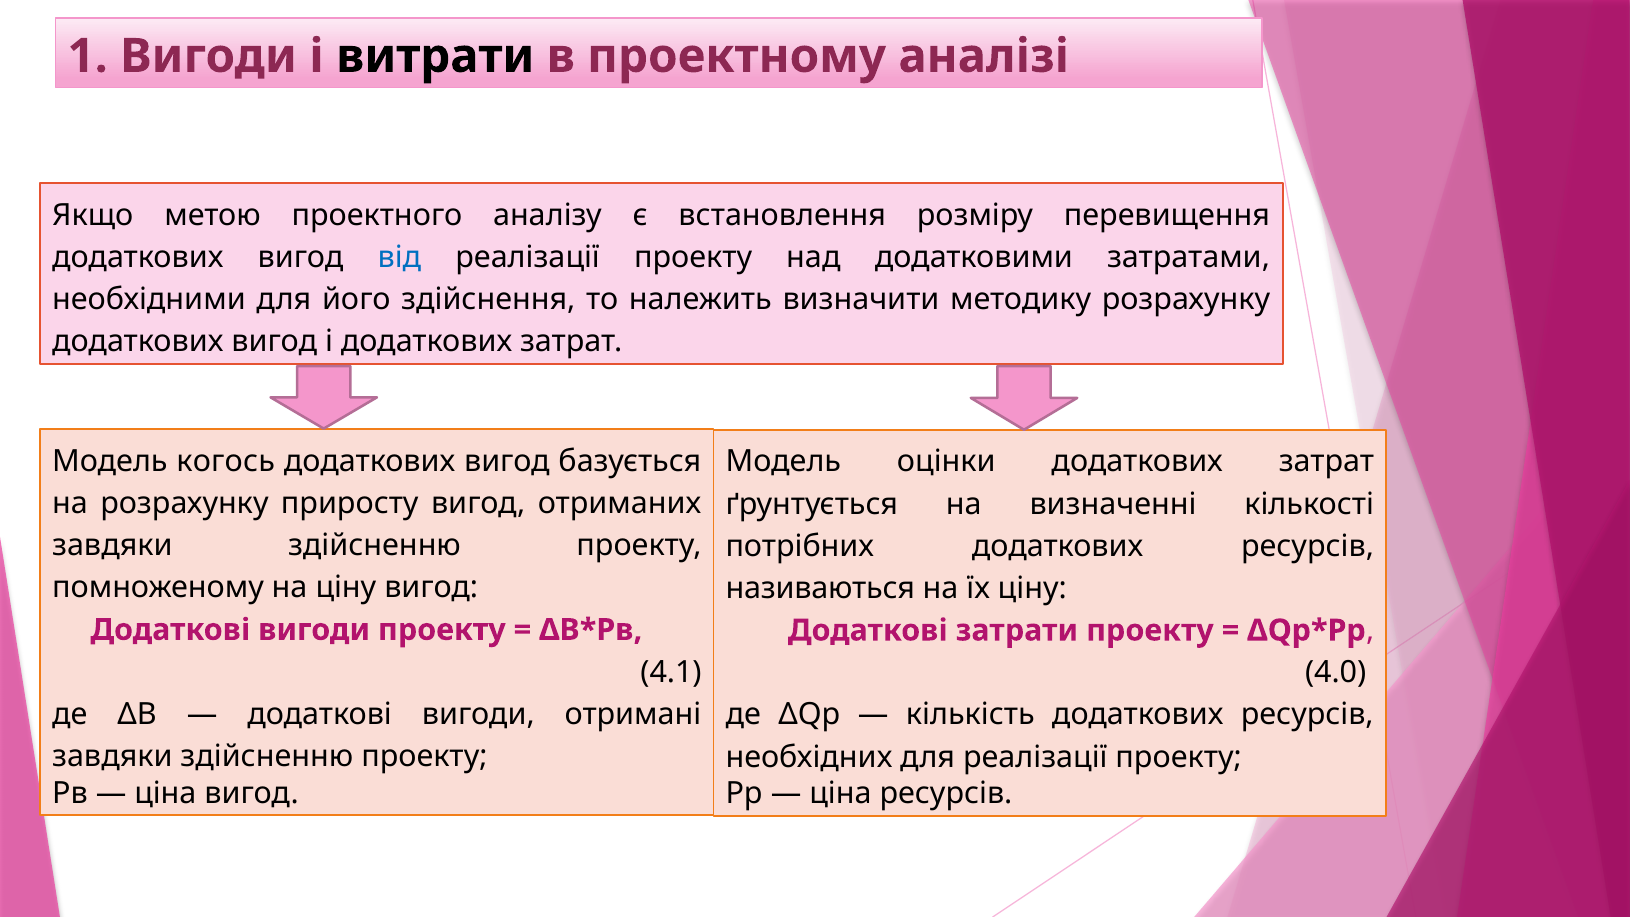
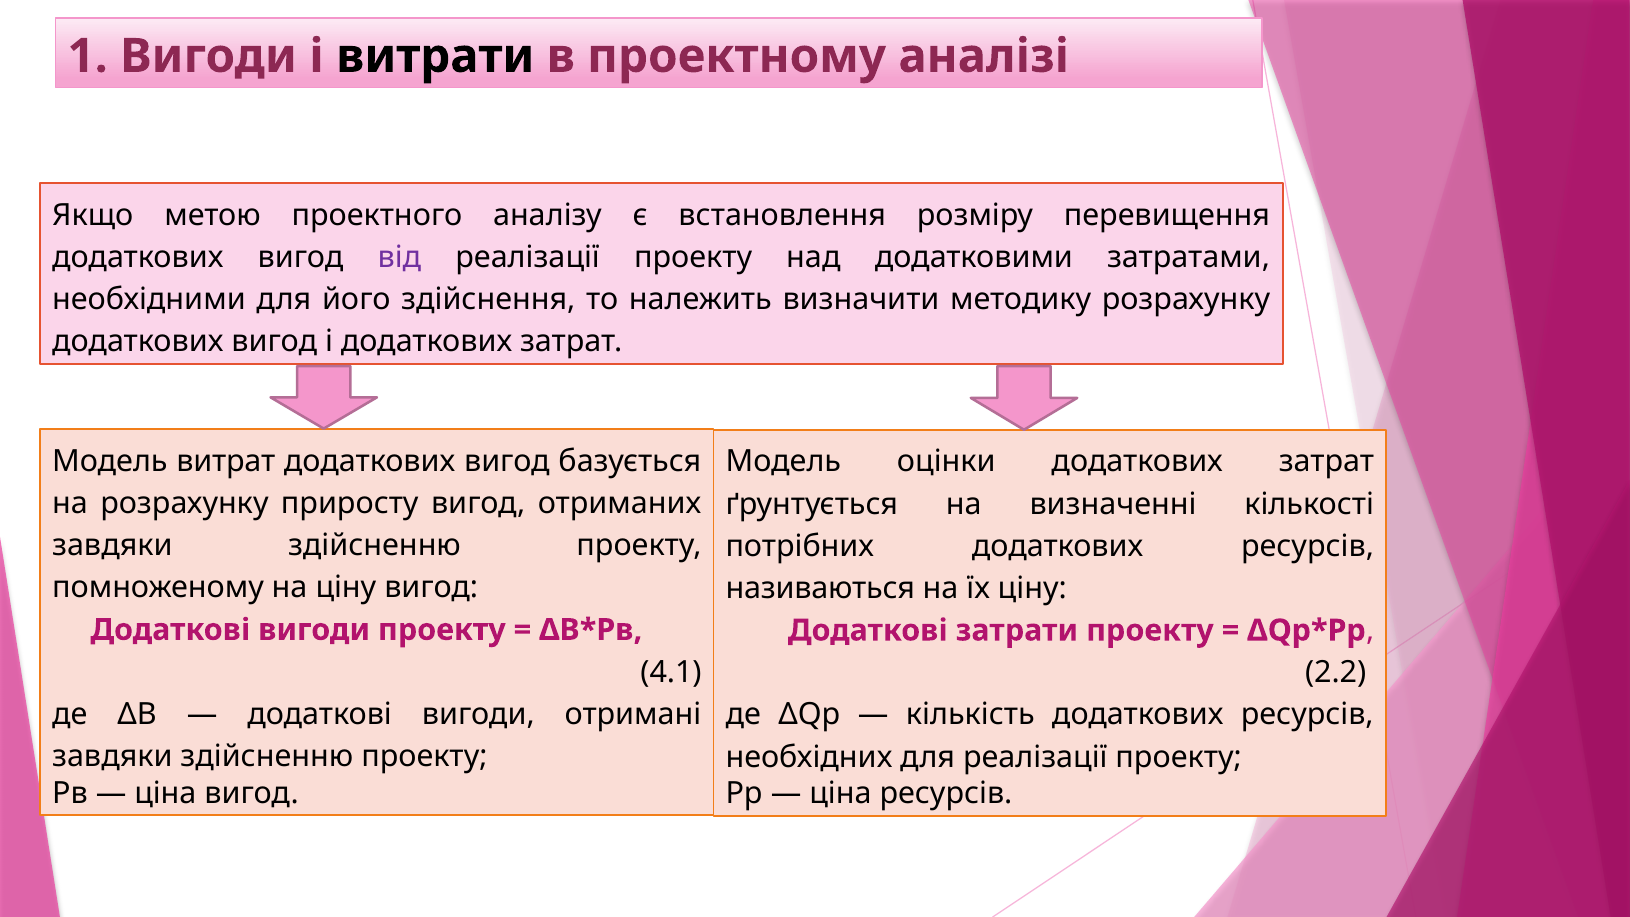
від colour: blue -> purple
когось: когось -> витрат
4.0: 4.0 -> 2.2
